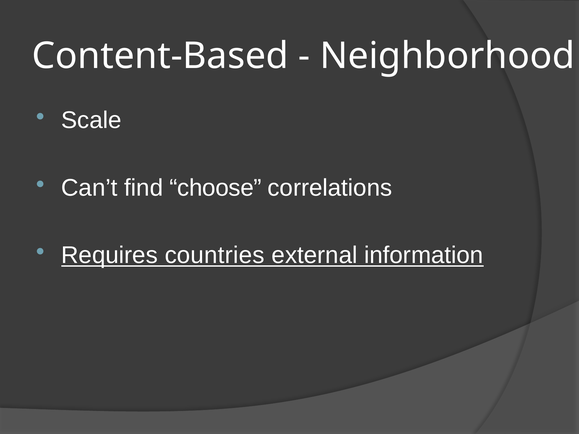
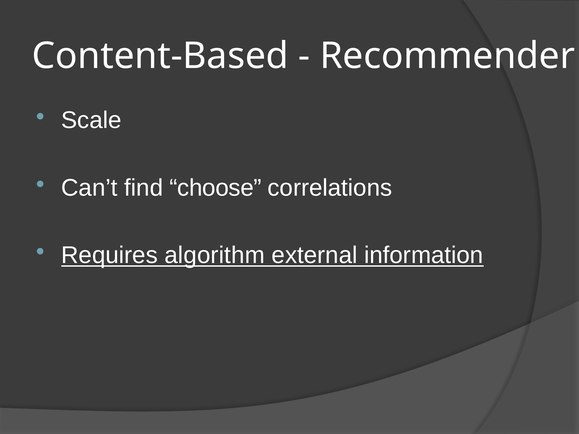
Neighborhood: Neighborhood -> Recommender
countries: countries -> algorithm
